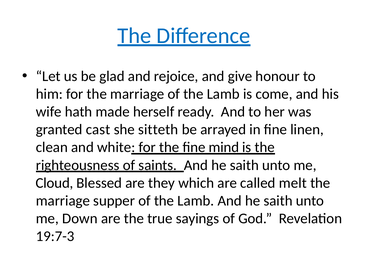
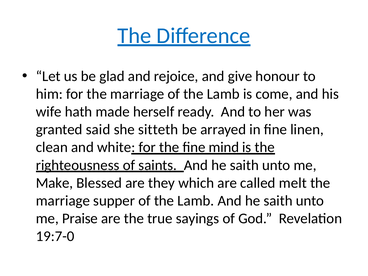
cast: cast -> said
Cloud: Cloud -> Make
Down: Down -> Praise
19:7-3: 19:7-3 -> 19:7-0
